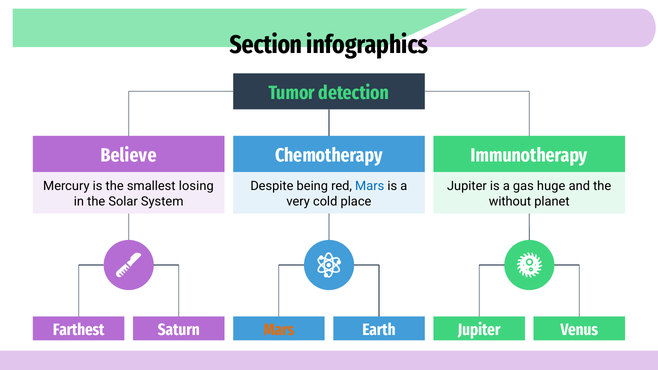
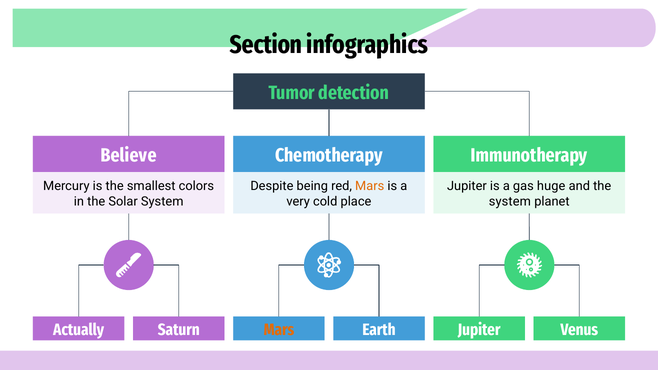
losing: losing -> colors
Mars at (370, 186) colour: blue -> orange
without at (510, 201): without -> system
Farthest: Farthest -> Actually
